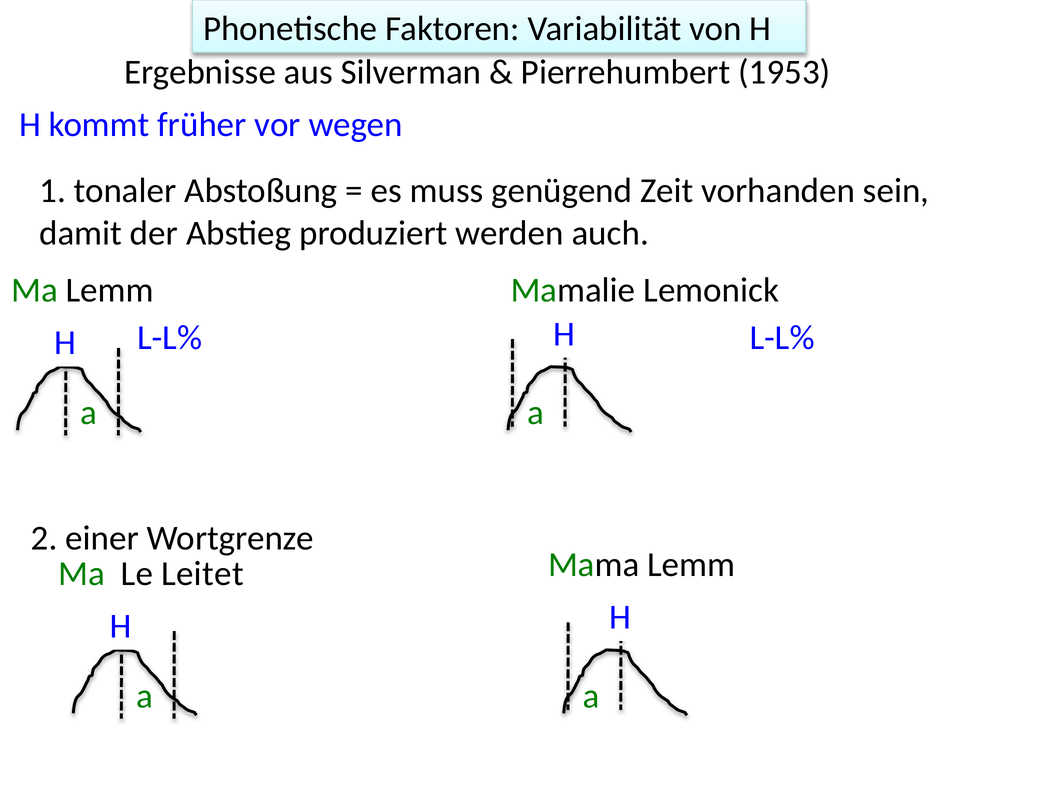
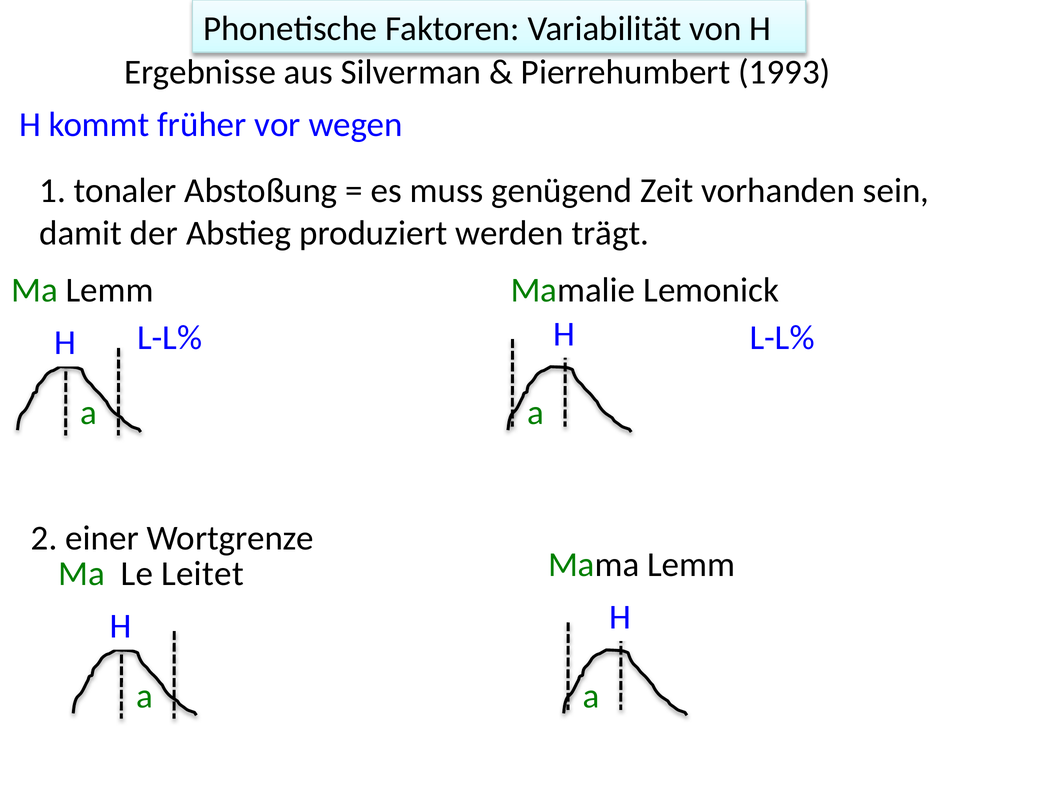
1953: 1953 -> 1993
auch: auch -> trägt
